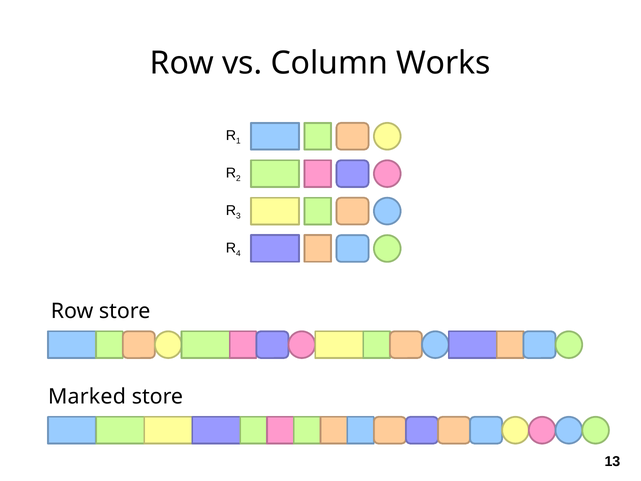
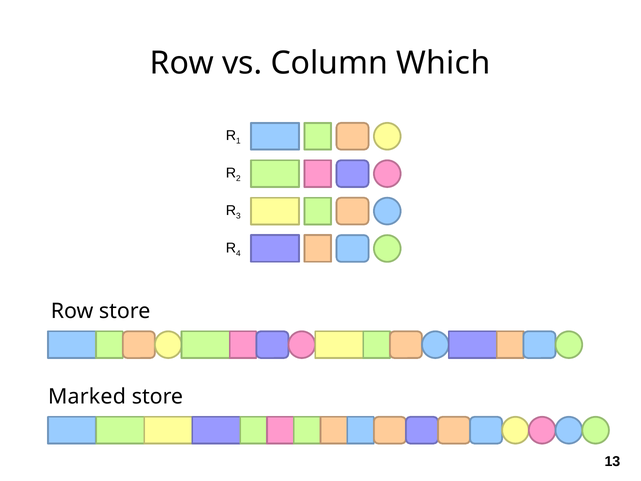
Works: Works -> Which
